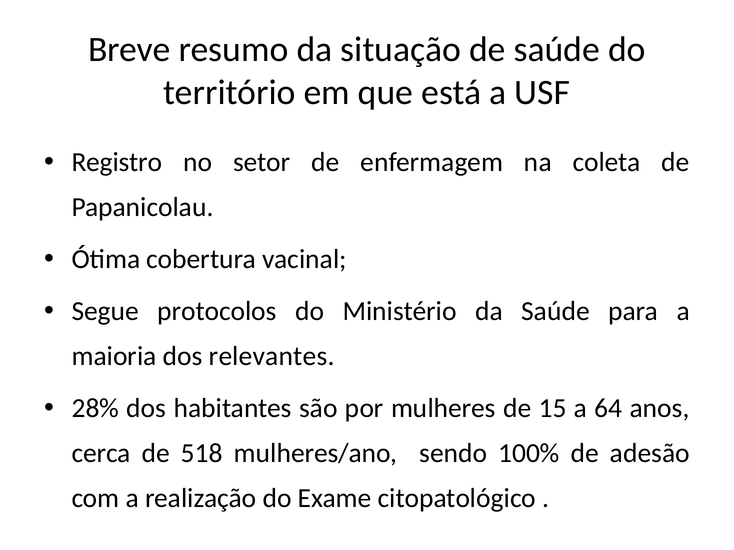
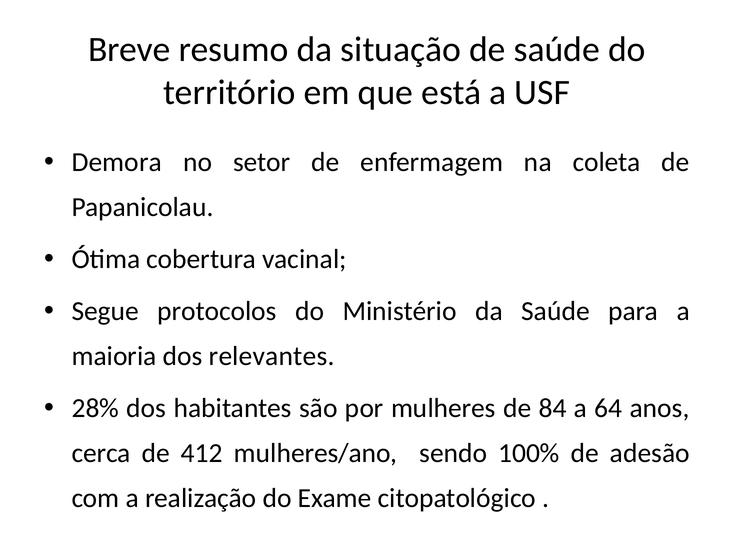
Registro: Registro -> Demora
15: 15 -> 84
518: 518 -> 412
